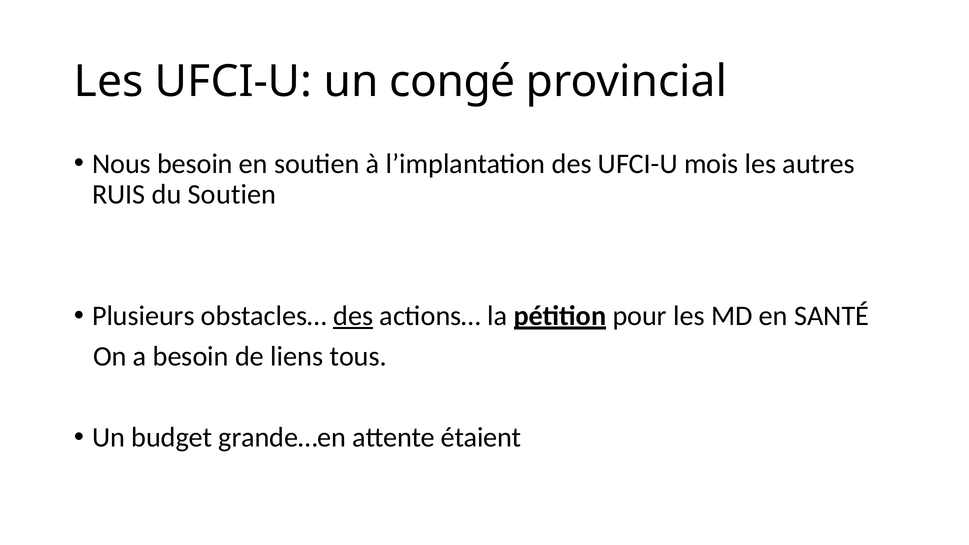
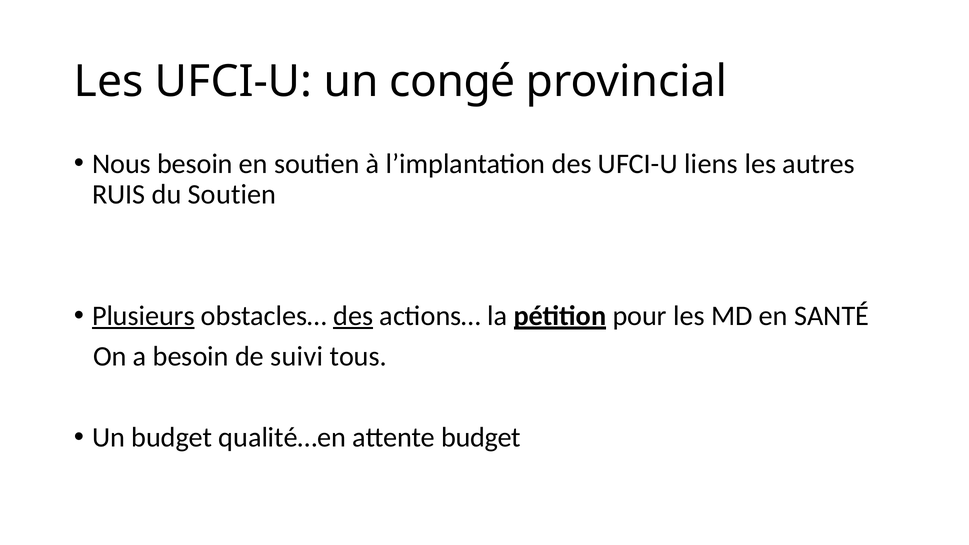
mois: mois -> liens
Plusieurs underline: none -> present
liens: liens -> suivi
grande…en: grande…en -> qualité…en
attente étaient: étaient -> budget
